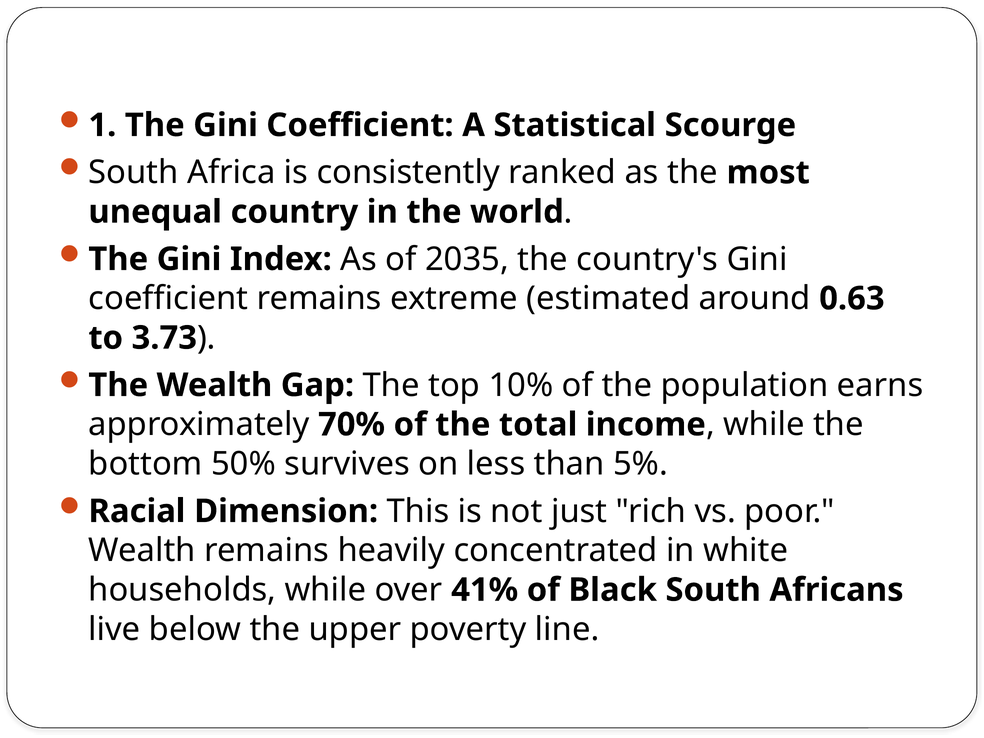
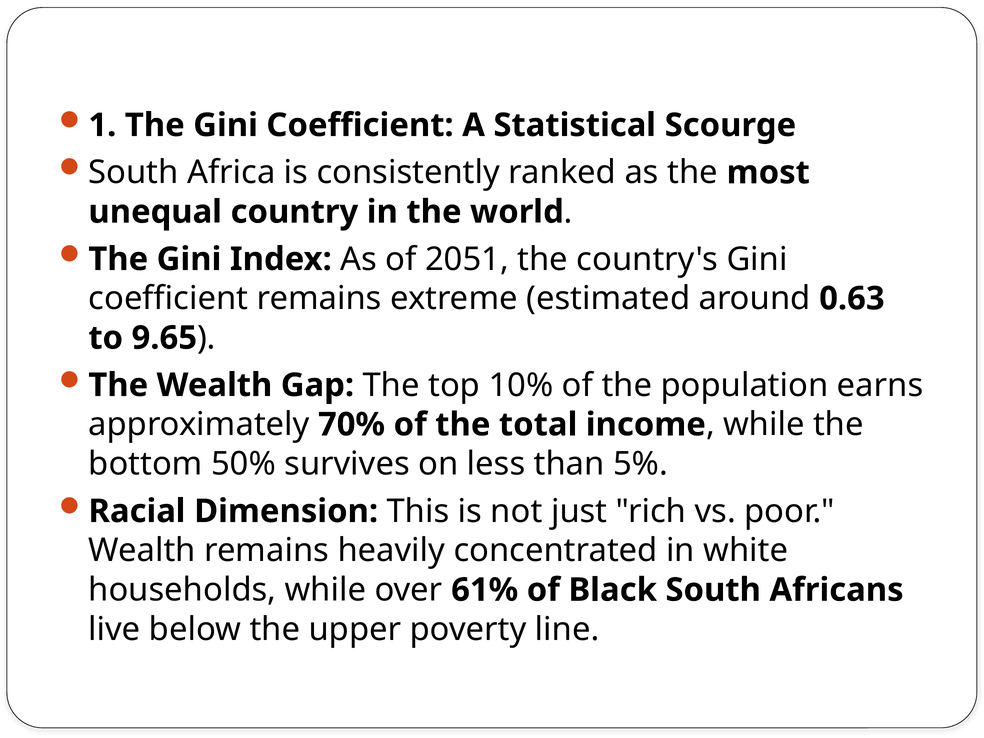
2035: 2035 -> 2051
3.73: 3.73 -> 9.65
41%: 41% -> 61%
